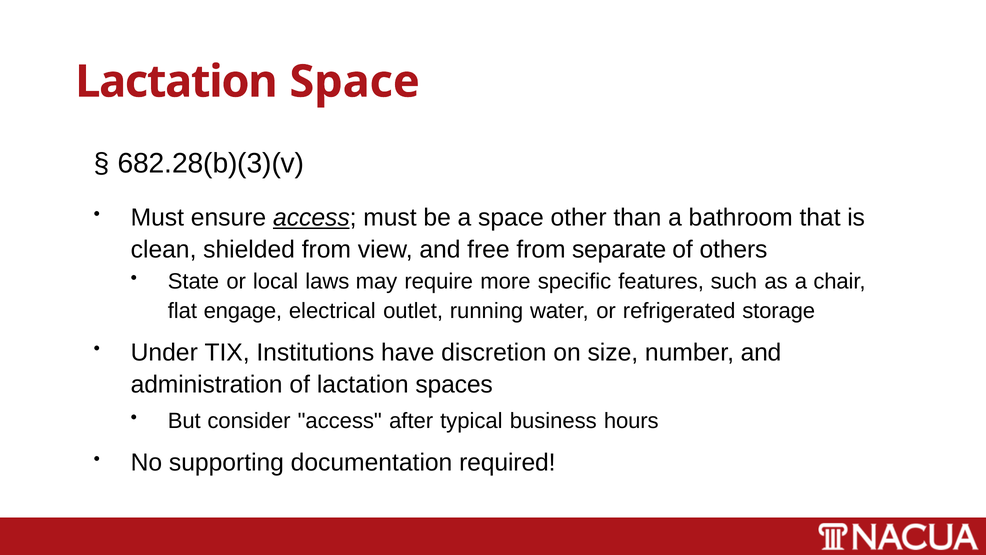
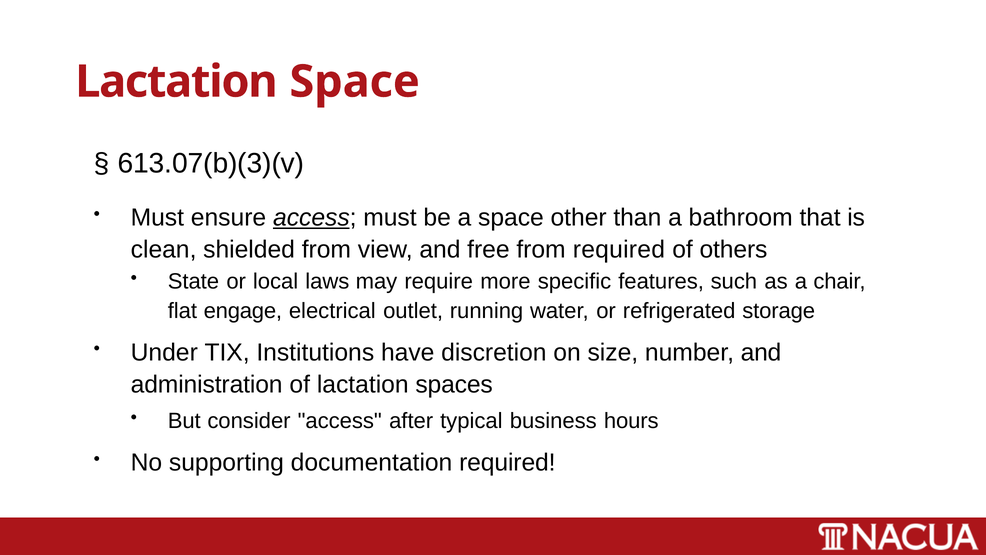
682.28(b)(3)(v: 682.28(b)(3)(v -> 613.07(b)(3)(v
from separate: separate -> required
